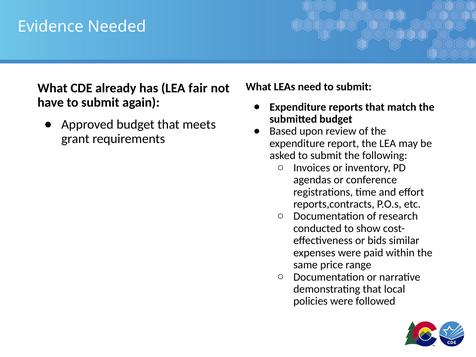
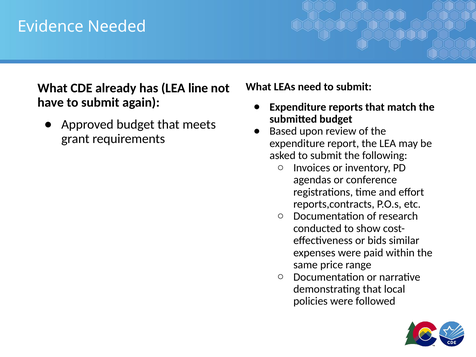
fair: fair -> line
